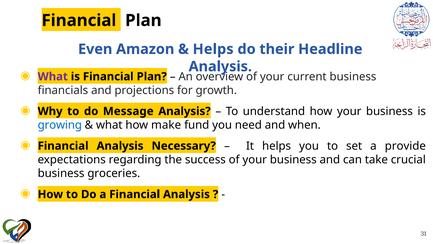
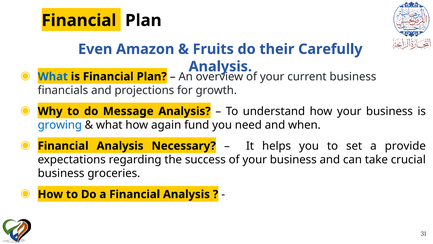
Helps at (213, 49): Helps -> Fruits
Headline: Headline -> Carefully
What at (53, 76) colour: purple -> blue
make: make -> again
